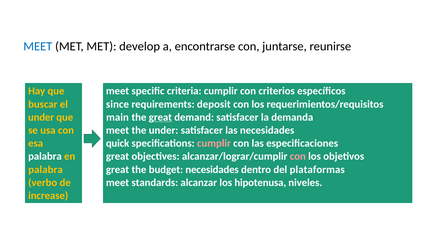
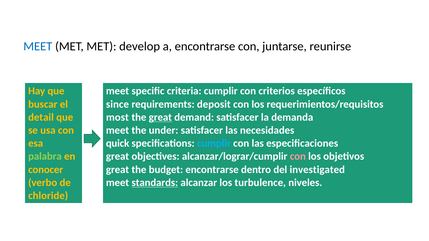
under at (41, 117): under -> detail
main: main -> most
cumplir at (214, 144) colour: pink -> light blue
palabra at (45, 157) colour: white -> light green
palabra at (46, 170): palabra -> conocer
budget necesidades: necesidades -> encontrarse
plataformas: plataformas -> investigated
standards underline: none -> present
hipotenusa: hipotenusa -> turbulence
increase: increase -> chloride
